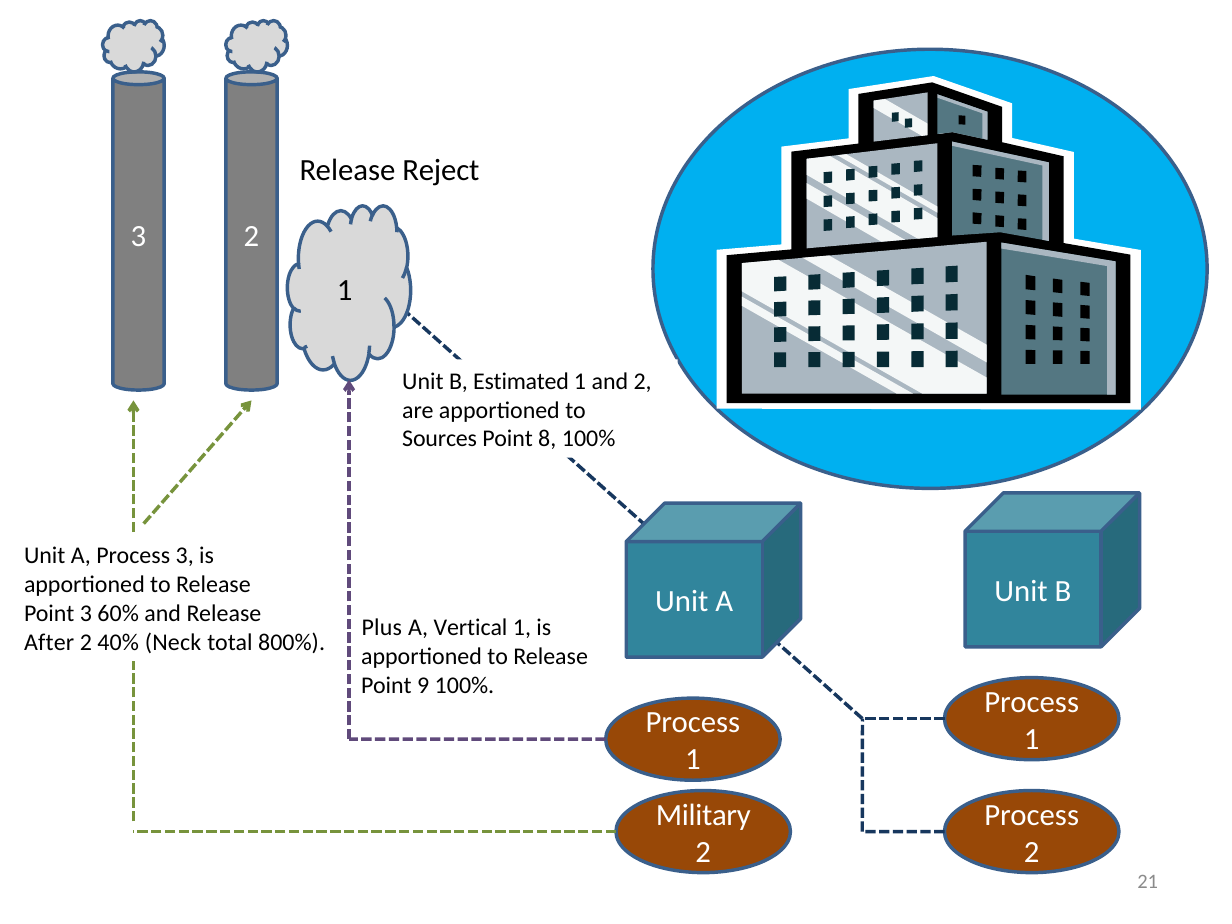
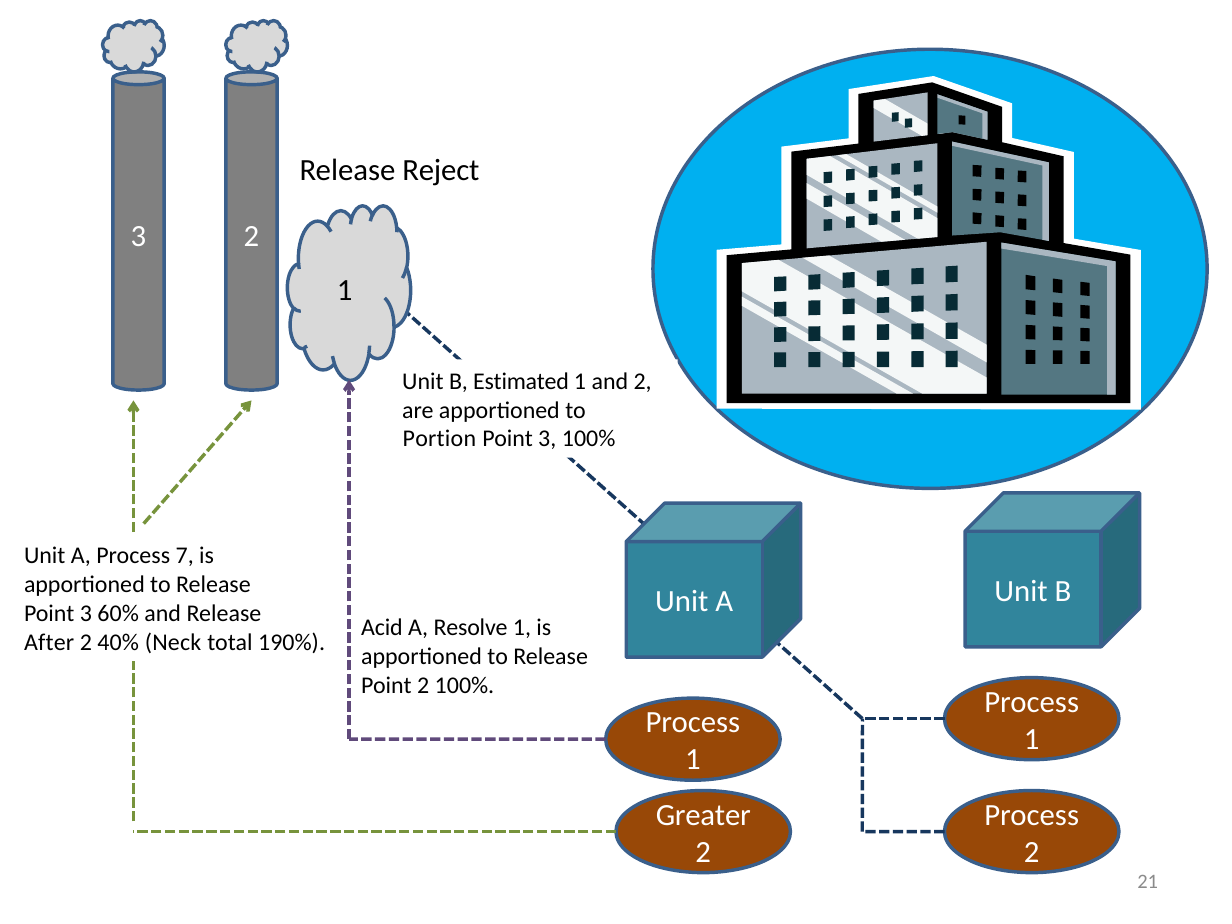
Sources: Sources -> Portion
8 at (547, 439): 8 -> 3
Process 3: 3 -> 7
Plus: Plus -> Acid
Vertical: Vertical -> Resolve
800%: 800% -> 190%
Point 9: 9 -> 2
Military: Military -> Greater
